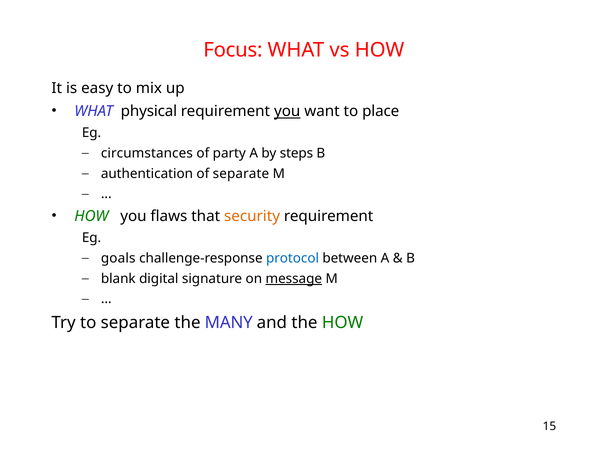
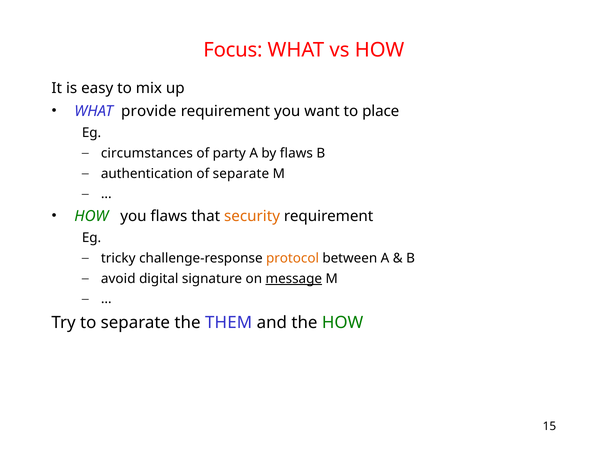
physical: physical -> provide
you at (287, 111) underline: present -> none
by steps: steps -> flaws
goals: goals -> tricky
protocol colour: blue -> orange
blank: blank -> avoid
MANY: MANY -> THEM
